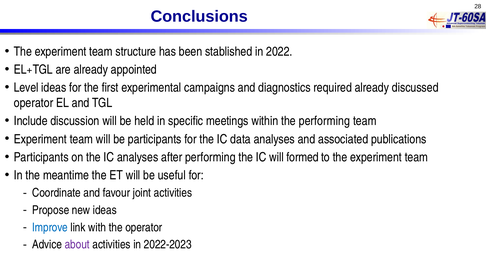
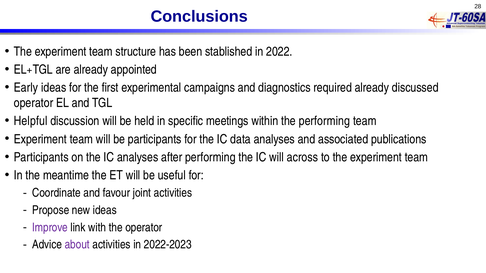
Level: Level -> Early
Include: Include -> Helpful
formed: formed -> across
Improve colour: blue -> purple
